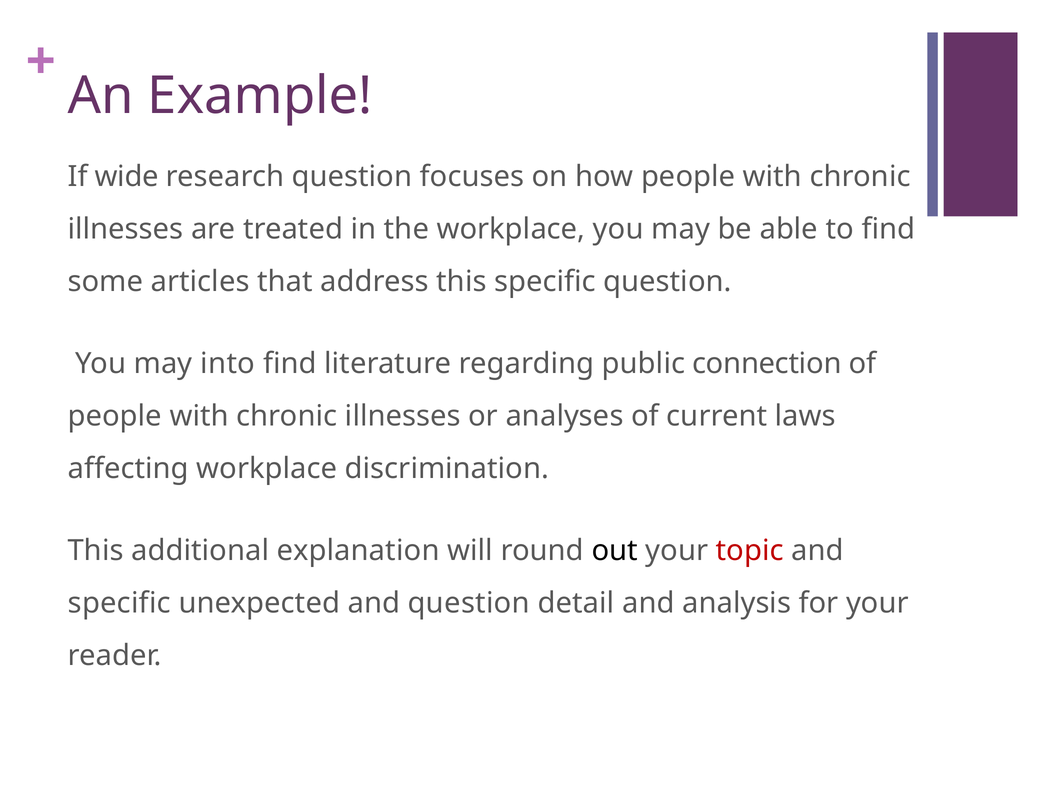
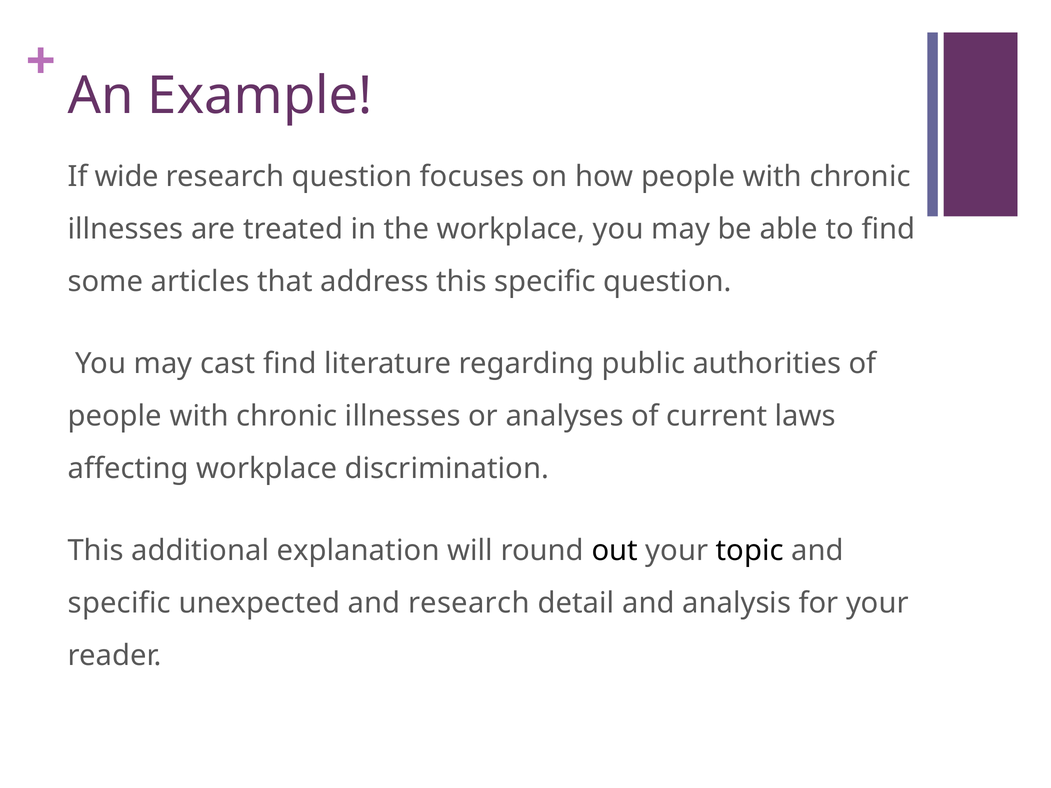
into: into -> cast
connection: connection -> authorities
topic colour: red -> black
and question: question -> research
